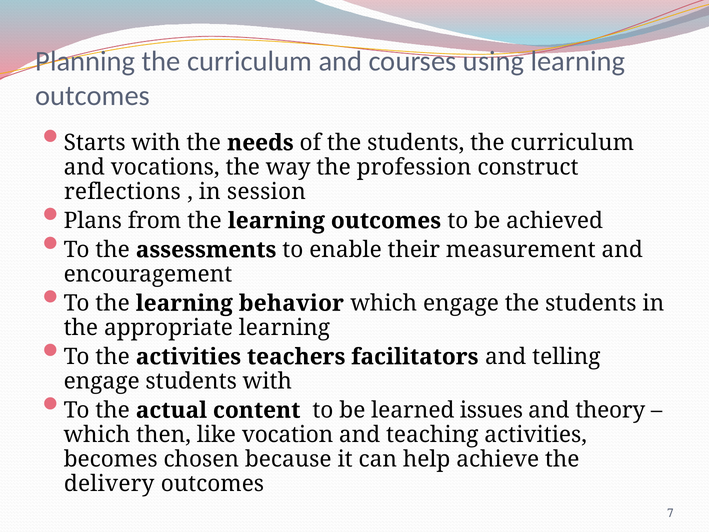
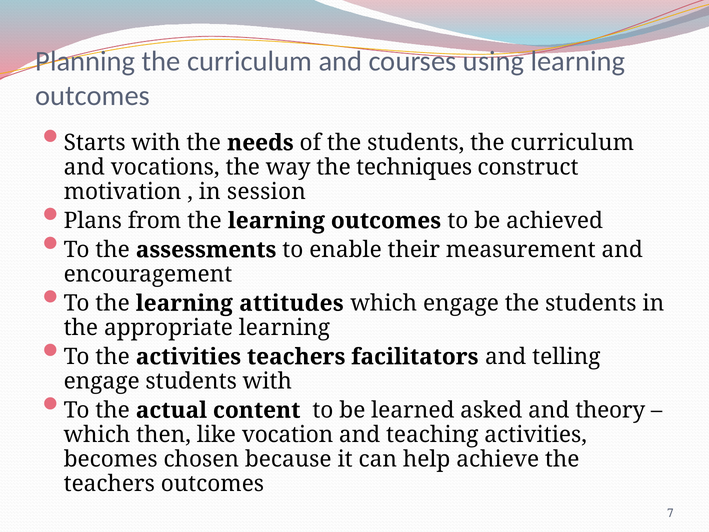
profession: profession -> techniques
reflections: reflections -> motivation
behavior: behavior -> attitudes
issues: issues -> asked
delivery at (109, 483): delivery -> teachers
